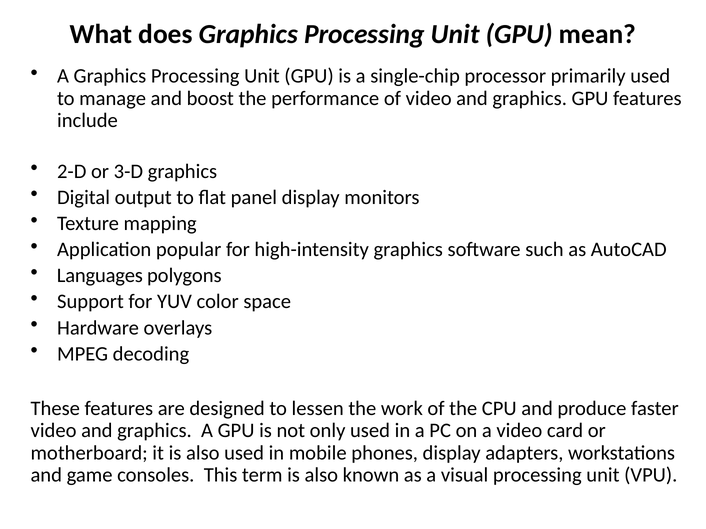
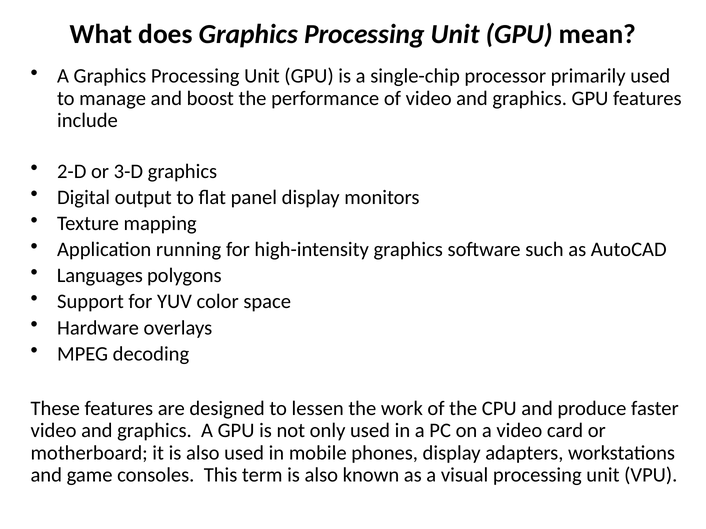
popular: popular -> running
